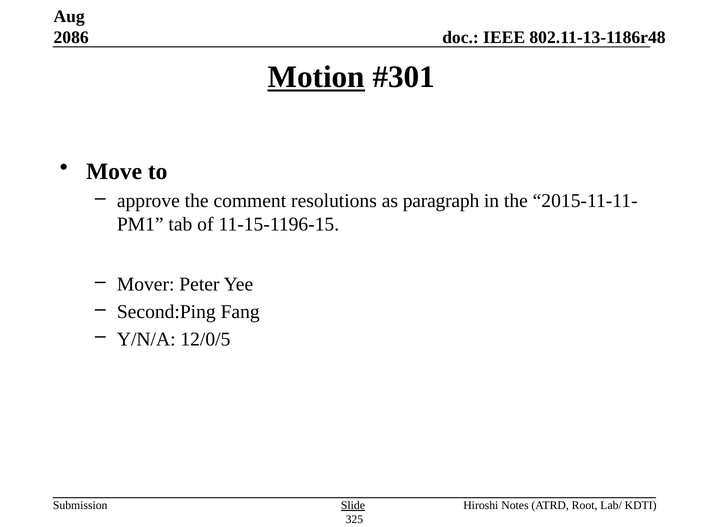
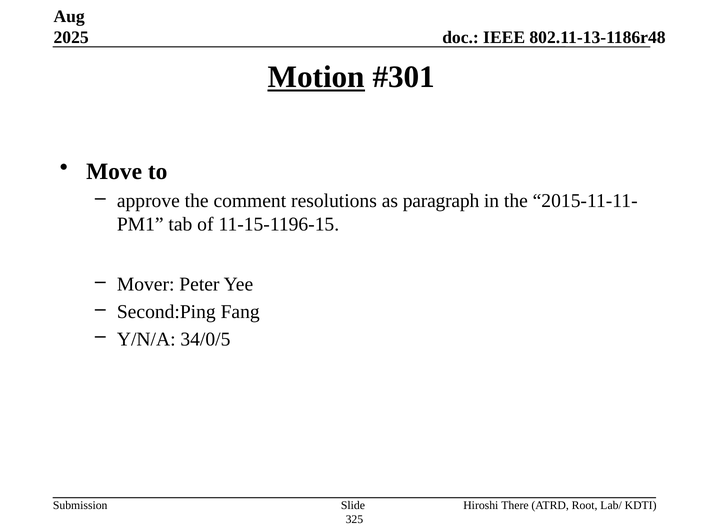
2086: 2086 -> 2025
12/0/5: 12/0/5 -> 34/0/5
Slide underline: present -> none
Notes: Notes -> There
